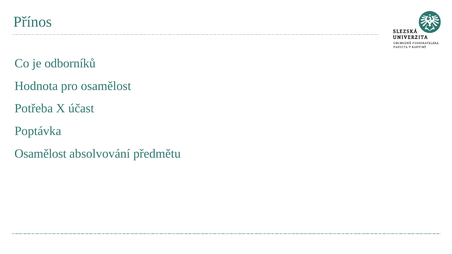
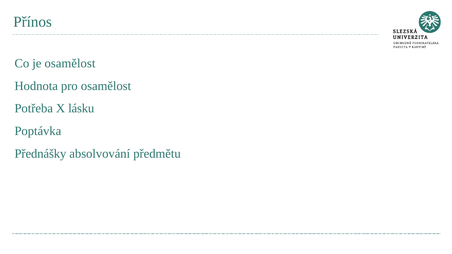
je odborníků: odborníků -> osamělost
účast: účast -> lásku
Osamělost at (40, 154): Osamělost -> Přednášky
